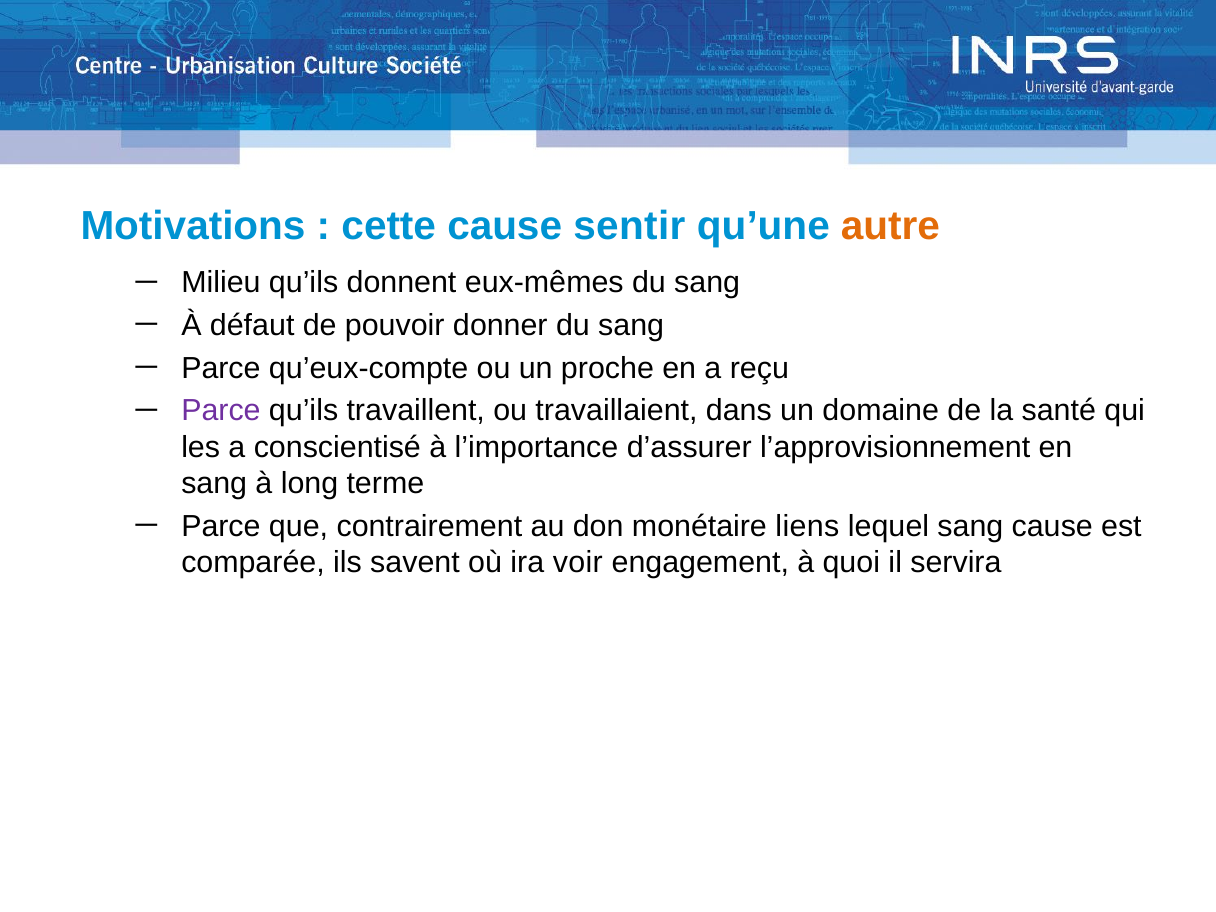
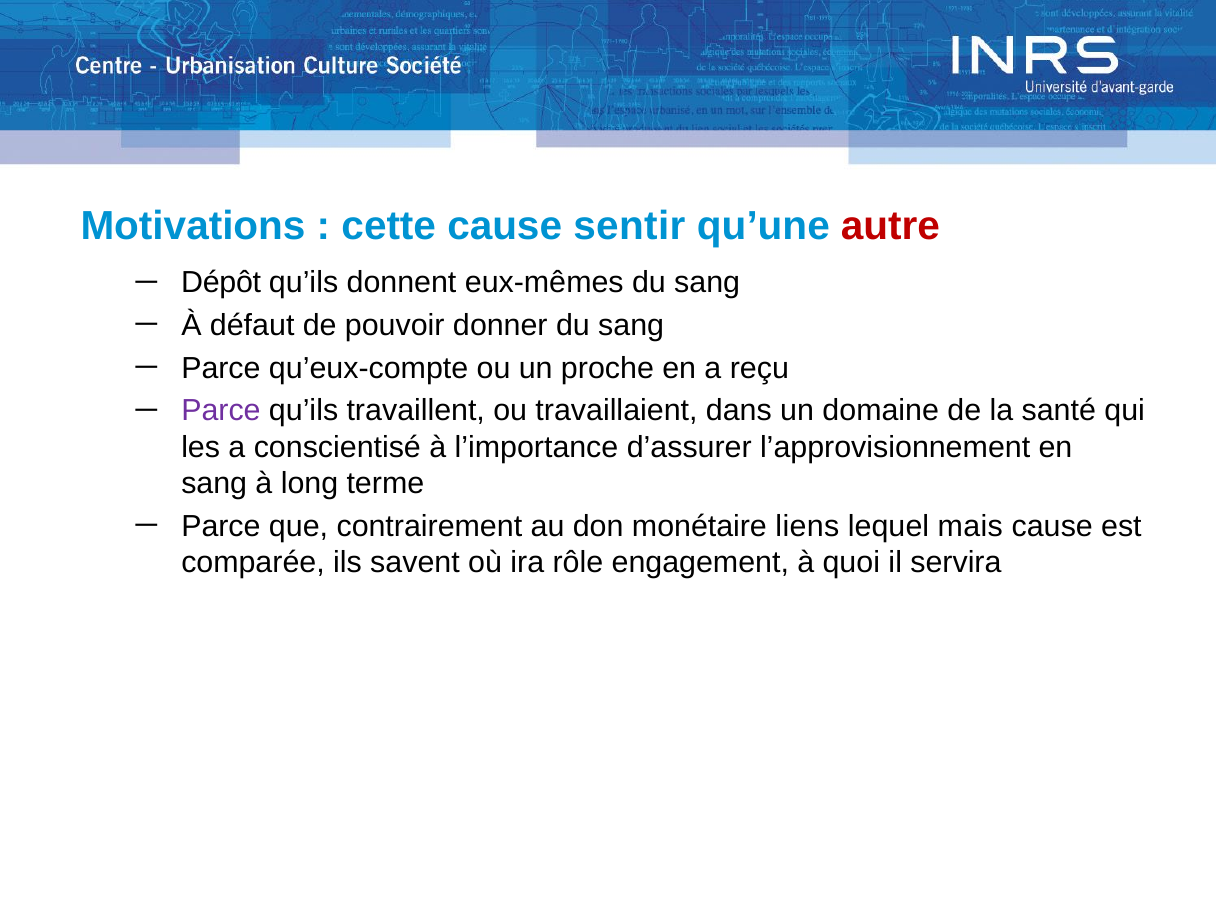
autre colour: orange -> red
Milieu: Milieu -> Dépôt
lequel sang: sang -> mais
voir: voir -> rôle
